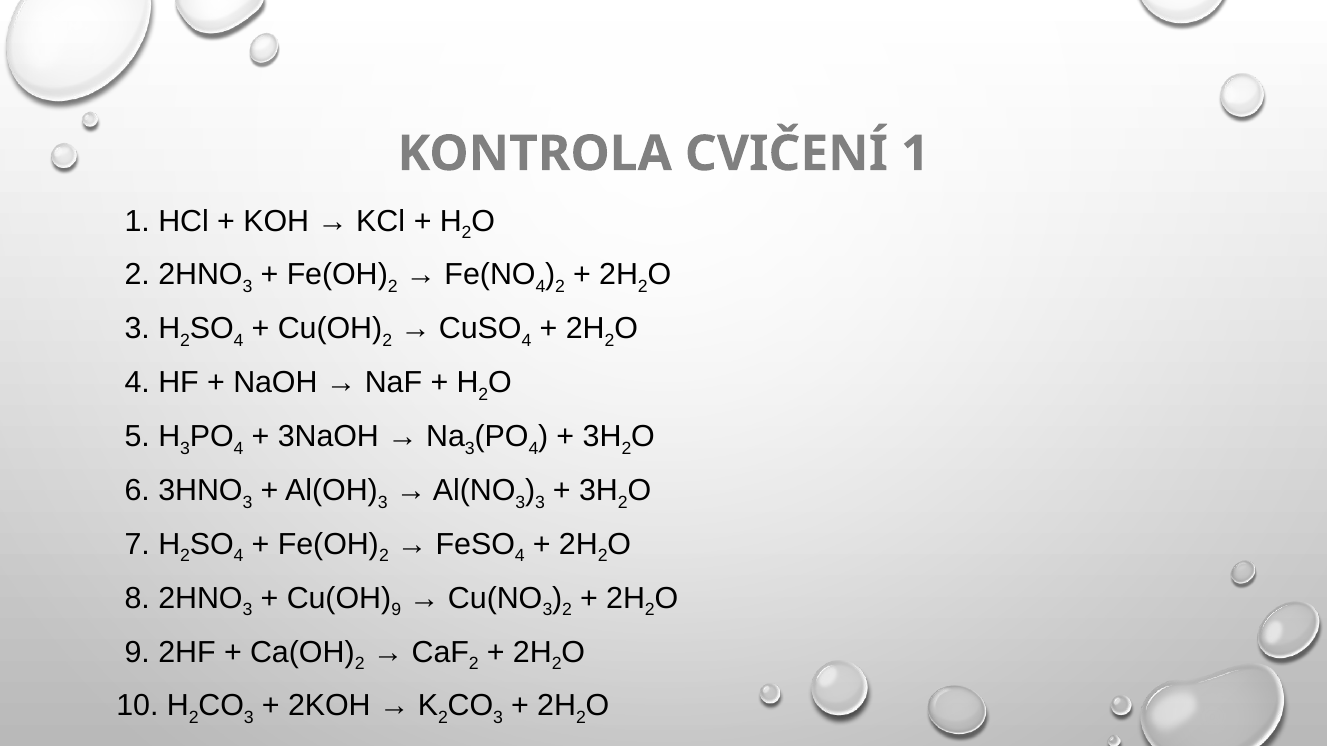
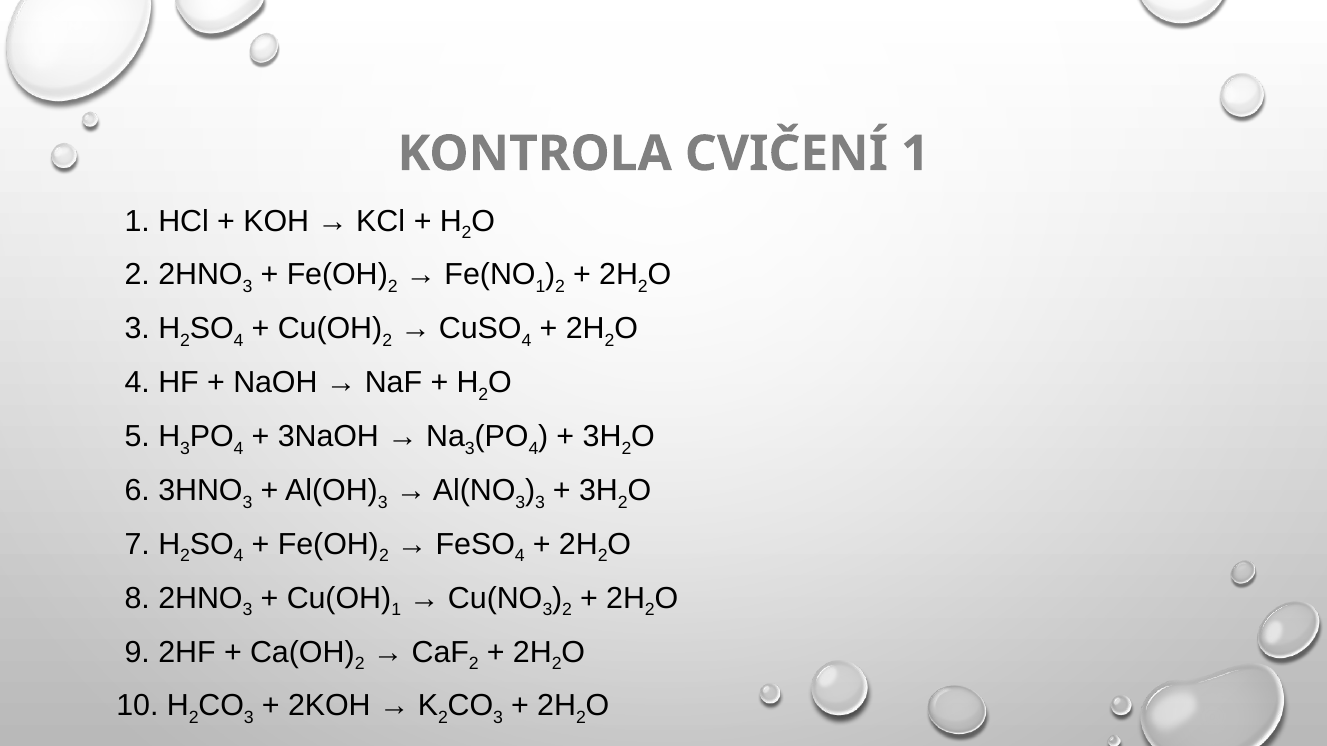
4 at (541, 287): 4 -> 1
9 at (396, 610): 9 -> 1
